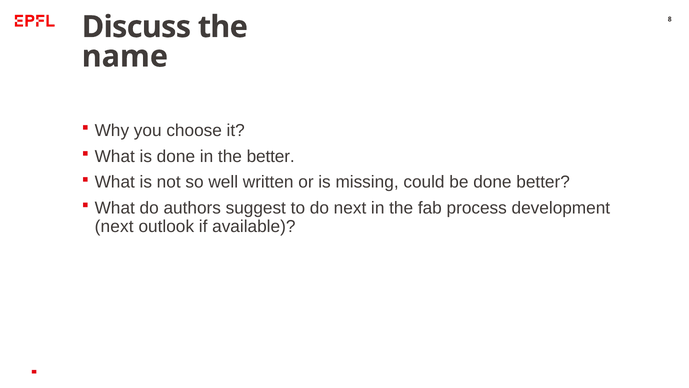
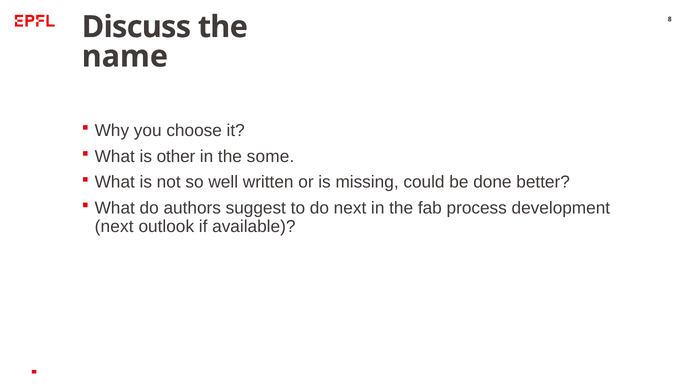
is done: done -> other
the better: better -> some
